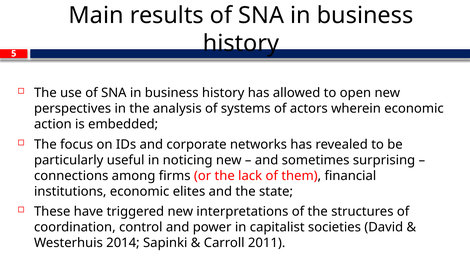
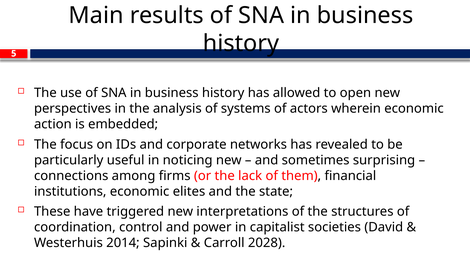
2011: 2011 -> 2028
